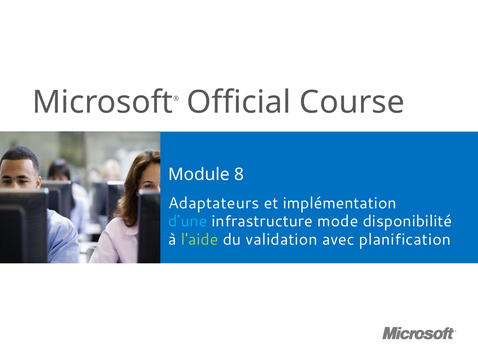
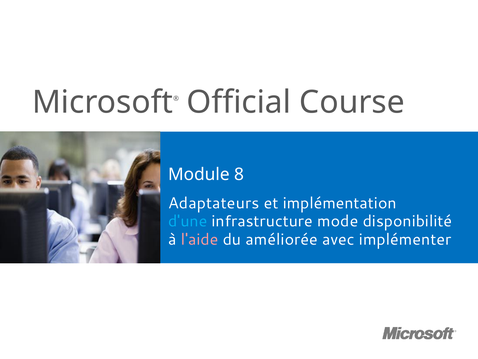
l'aide colour: light green -> pink
validation: validation -> améliorée
planification: planification -> implémenter
